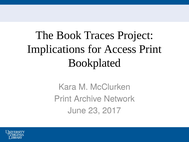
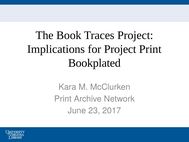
for Access: Access -> Project
